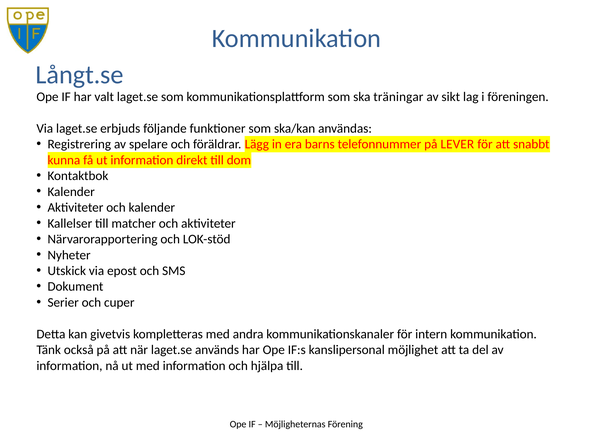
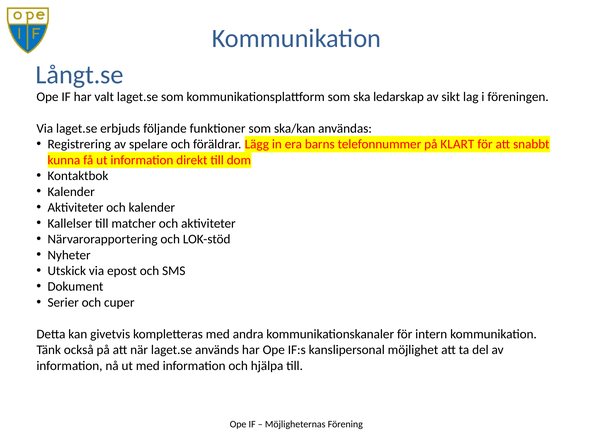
träningar: träningar -> ledarskap
LEVER: LEVER -> KLART
